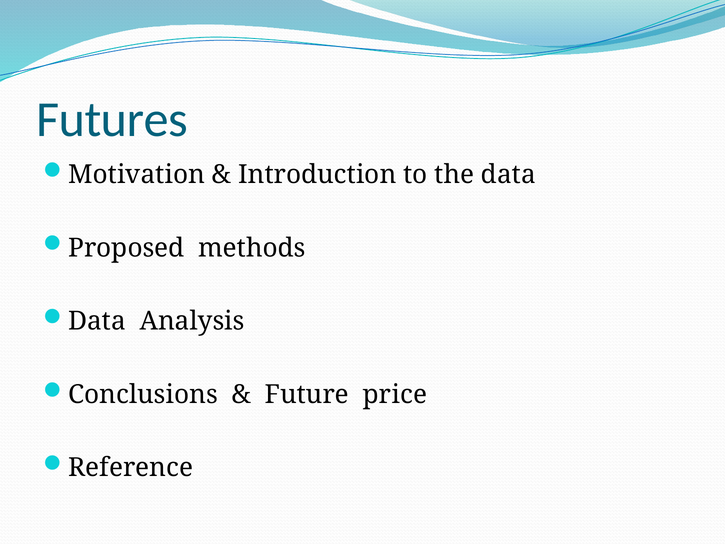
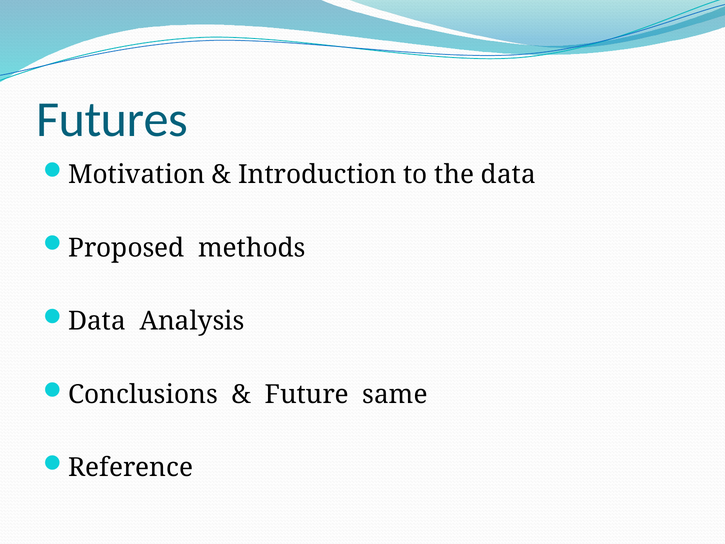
price: price -> same
